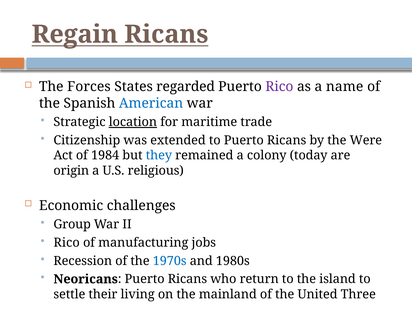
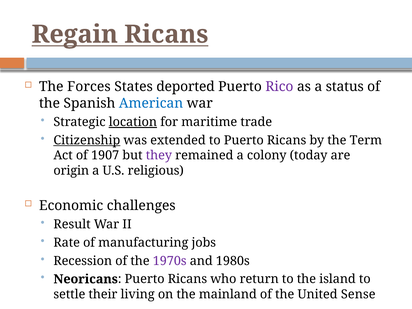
regarded: regarded -> deported
name: name -> status
Citizenship underline: none -> present
Were: Were -> Term
1984: 1984 -> 1907
they colour: blue -> purple
Group: Group -> Result
Rico at (67, 243): Rico -> Rate
1970s colour: blue -> purple
Three: Three -> Sense
